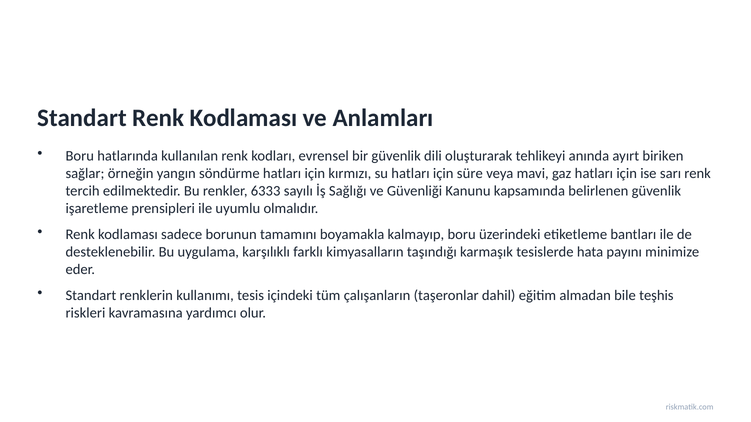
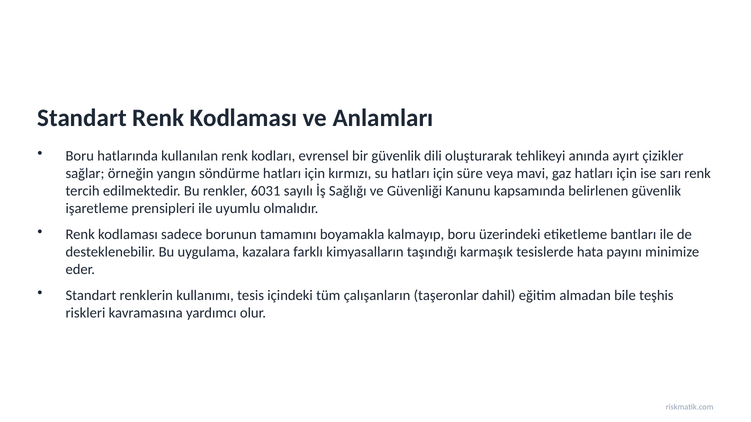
biriken: biriken -> çizikler
6333: 6333 -> 6031
karşılıklı: karşılıklı -> kazalara
